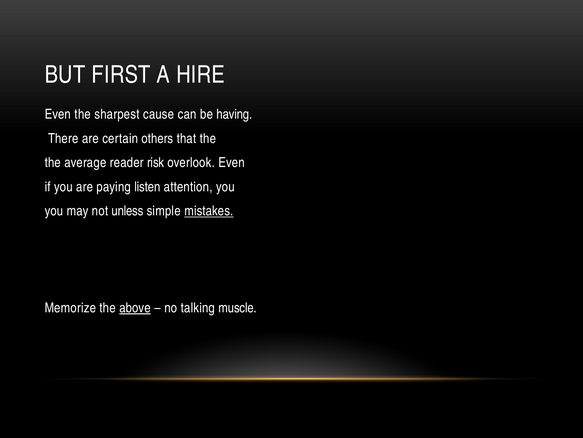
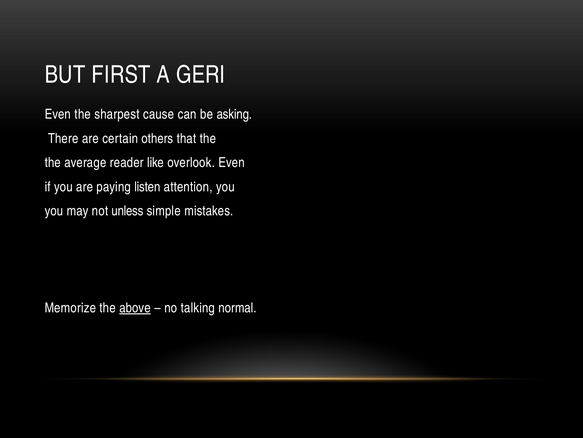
HIRE: HIRE -> GERI
having: having -> asking
risk: risk -> like
mistakes underline: present -> none
muscle: muscle -> normal
